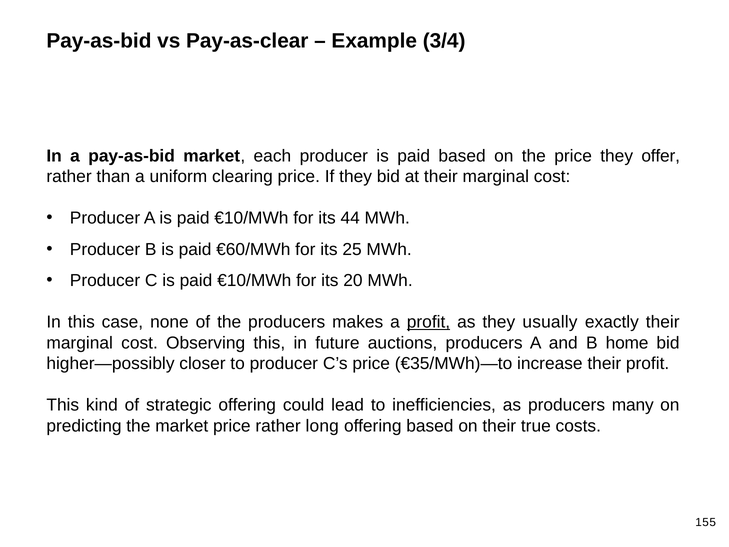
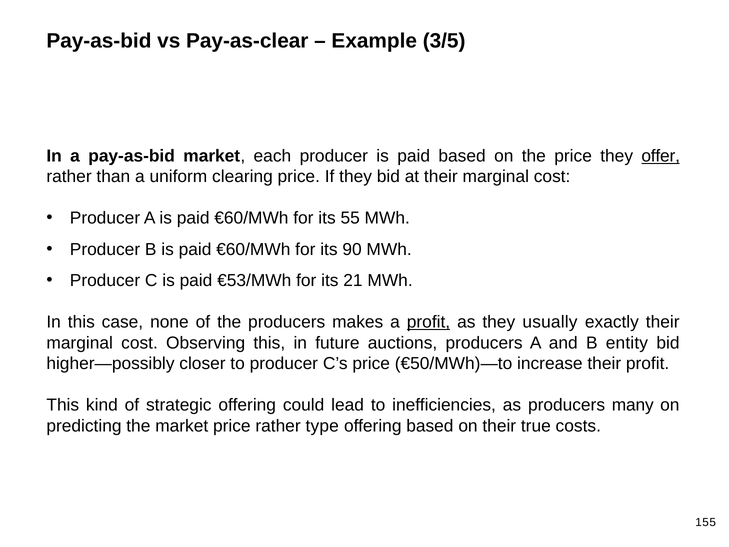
3/4: 3/4 -> 3/5
offer underline: none -> present
A is paid €10/MWh: €10/MWh -> €60/MWh
44: 44 -> 55
25: 25 -> 90
C is paid €10/MWh: €10/MWh -> €53/MWh
20: 20 -> 21
home: home -> entity
€35/MWh)—to: €35/MWh)—to -> €50/MWh)—to
long: long -> type
